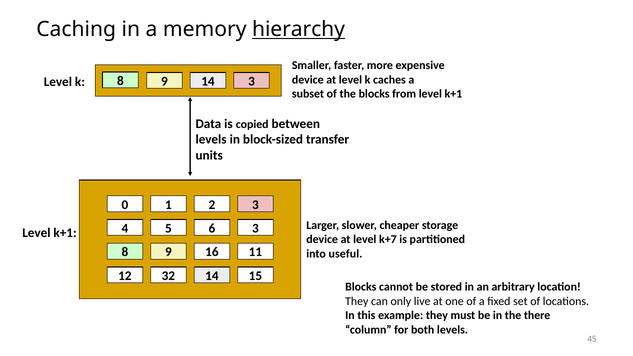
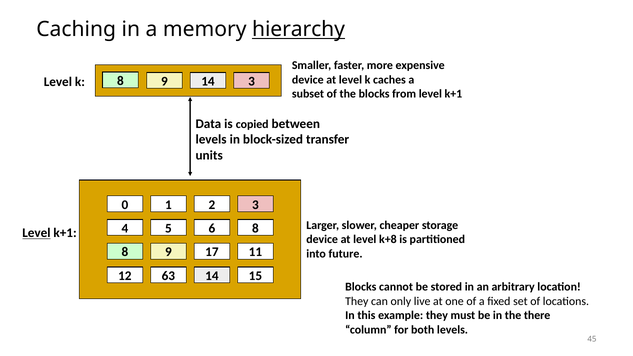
6 3: 3 -> 8
Level at (36, 233) underline: none -> present
k+7: k+7 -> k+8
16: 16 -> 17
useful: useful -> future
32: 32 -> 63
